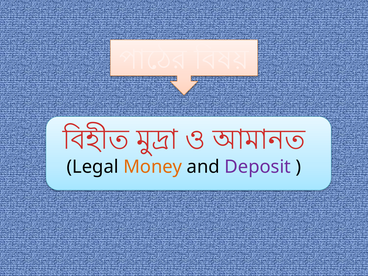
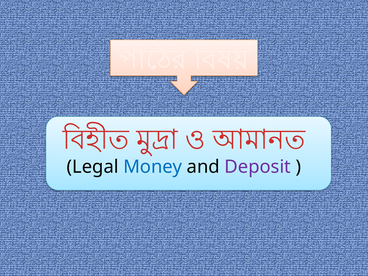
Money colour: orange -> blue
